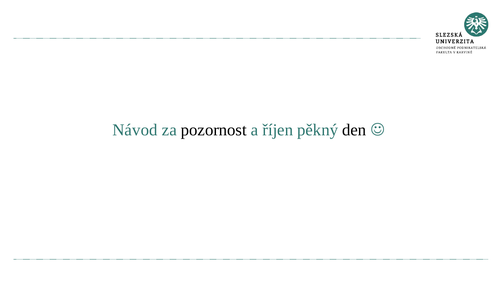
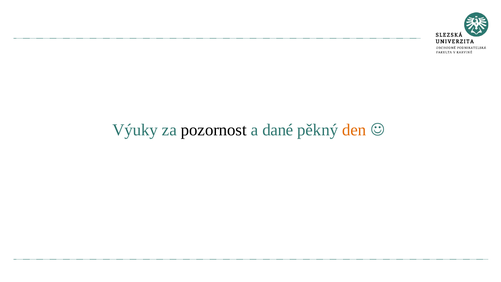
Návod: Návod -> Výuky
říjen: říjen -> dané
den colour: black -> orange
